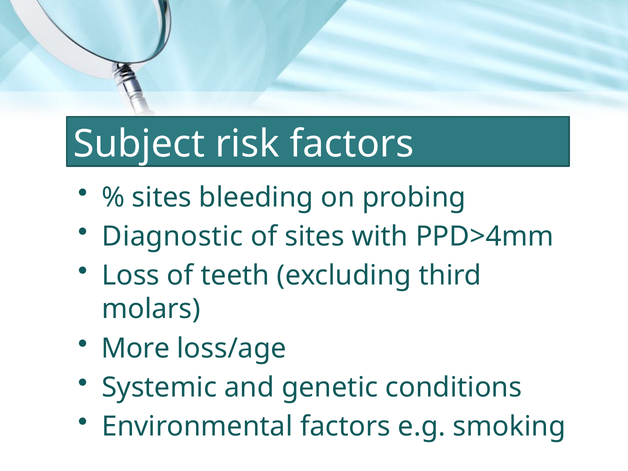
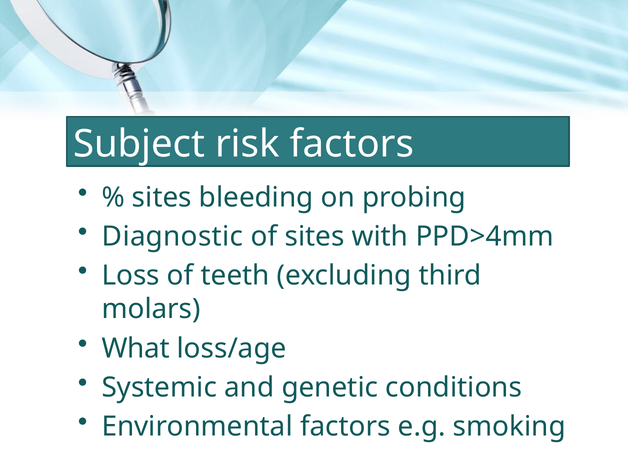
More: More -> What
